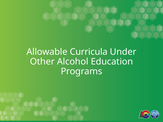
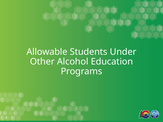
Curricula: Curricula -> Students
